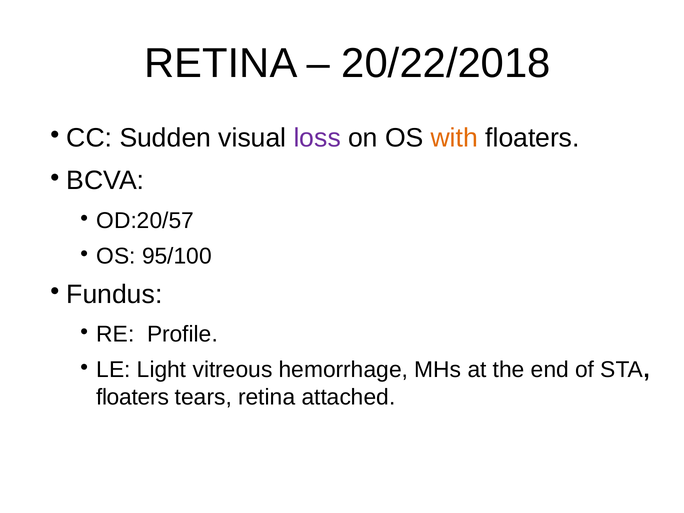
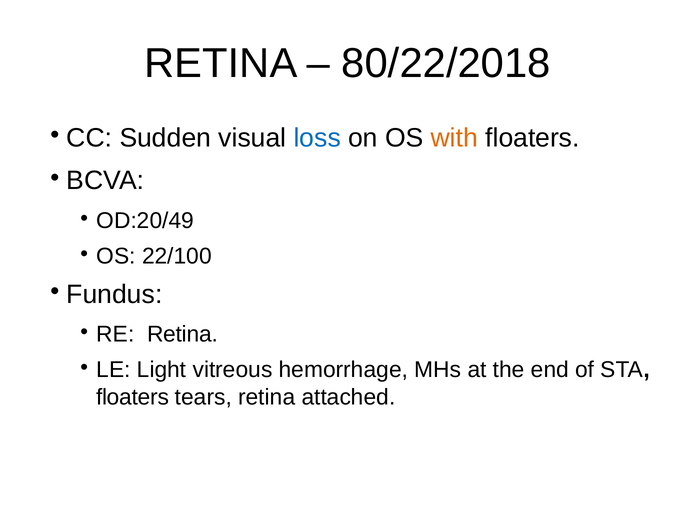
20/22/2018: 20/22/2018 -> 80/22/2018
loss colour: purple -> blue
OD:20/57: OD:20/57 -> OD:20/49
95/100: 95/100 -> 22/100
RE Profile: Profile -> Retina
